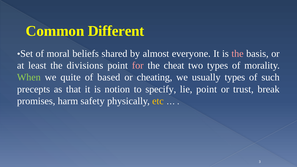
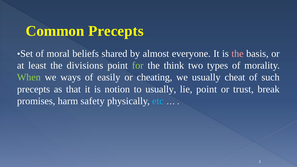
Common Different: Different -> Precepts
for colour: pink -> light green
cheat: cheat -> think
quite: quite -> ways
based: based -> easily
usually types: types -> cheat
to specify: specify -> usually
etc colour: yellow -> light blue
